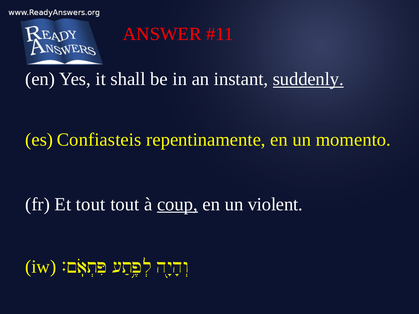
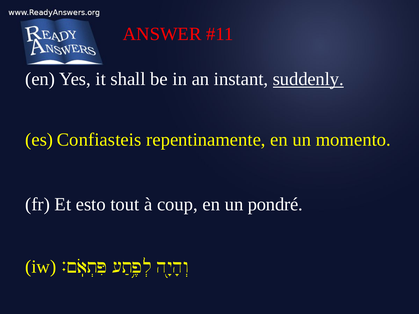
Et tout: tout -> esto
coup underline: present -> none
violent: violent -> pondré
